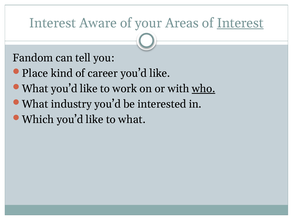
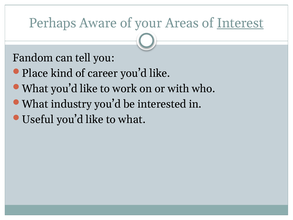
Interest at (53, 23): Interest -> Perhaps
who underline: present -> none
Which: Which -> Useful
